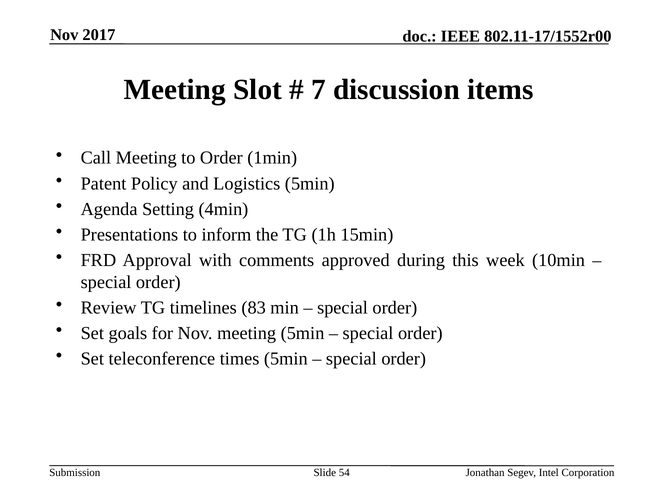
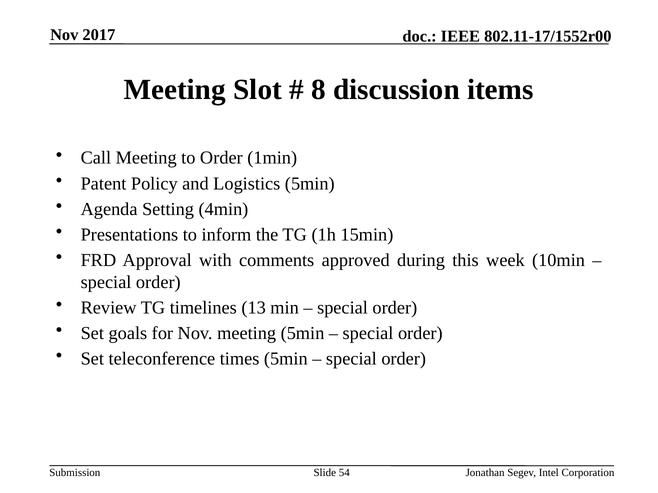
7: 7 -> 8
83: 83 -> 13
